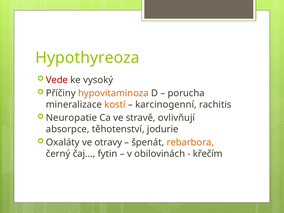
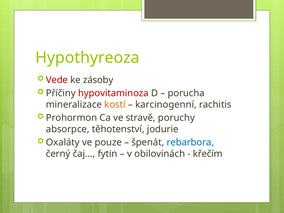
vysoký: vysoký -> zásoby
hypovitaminoza colour: orange -> red
Neuropatie: Neuropatie -> Prohormon
ovlivňují: ovlivňují -> poruchy
otravy: otravy -> pouze
rebarbora colour: orange -> blue
